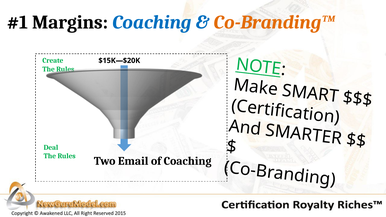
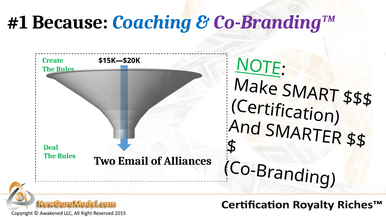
Margins: Margins -> Because
Co-Branding™ colour: orange -> purple
of Coaching: Coaching -> Alliances
